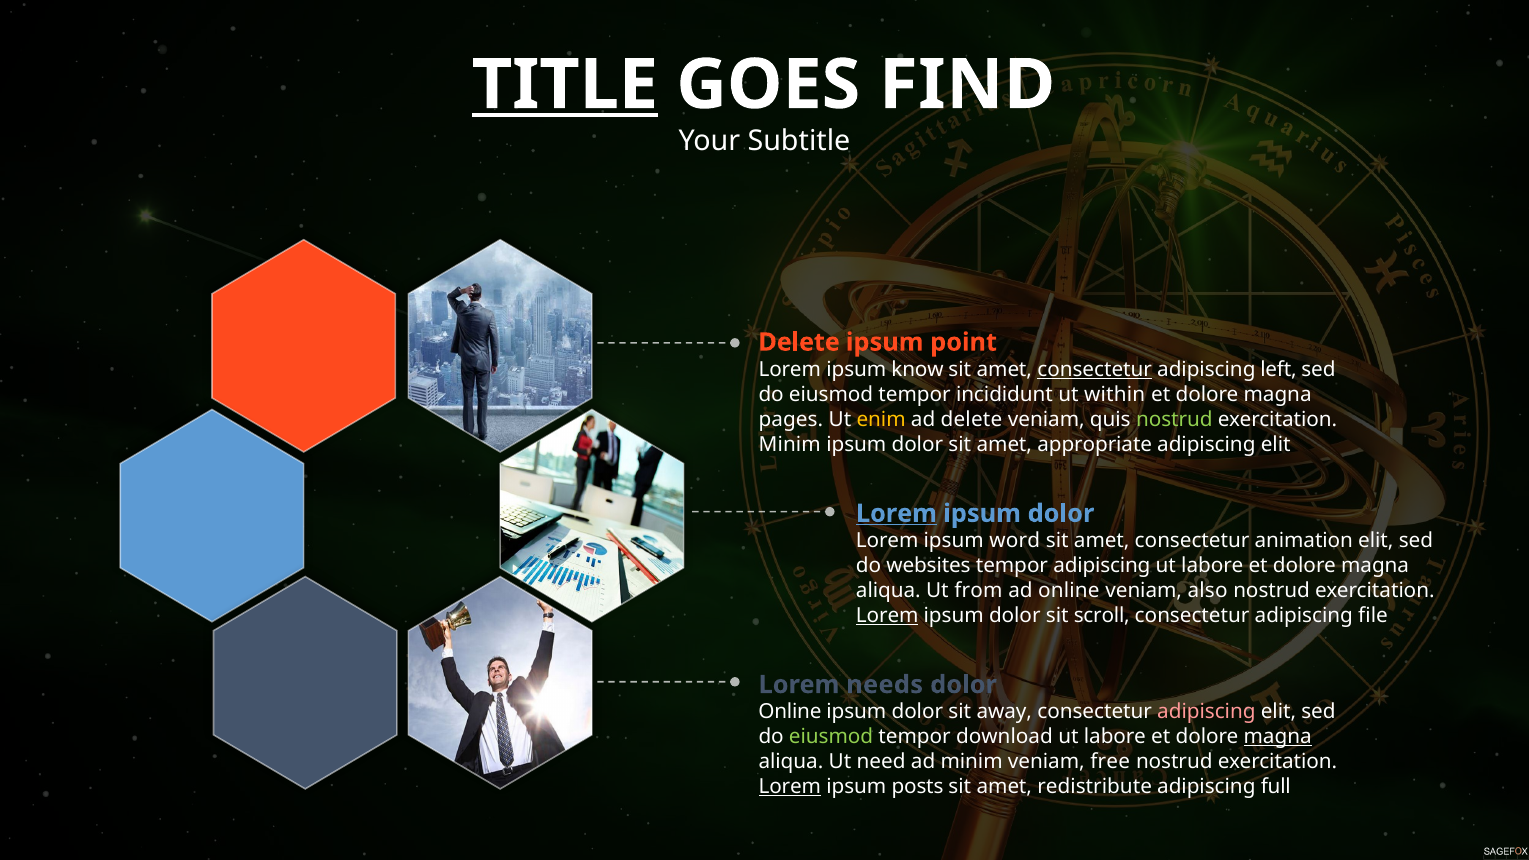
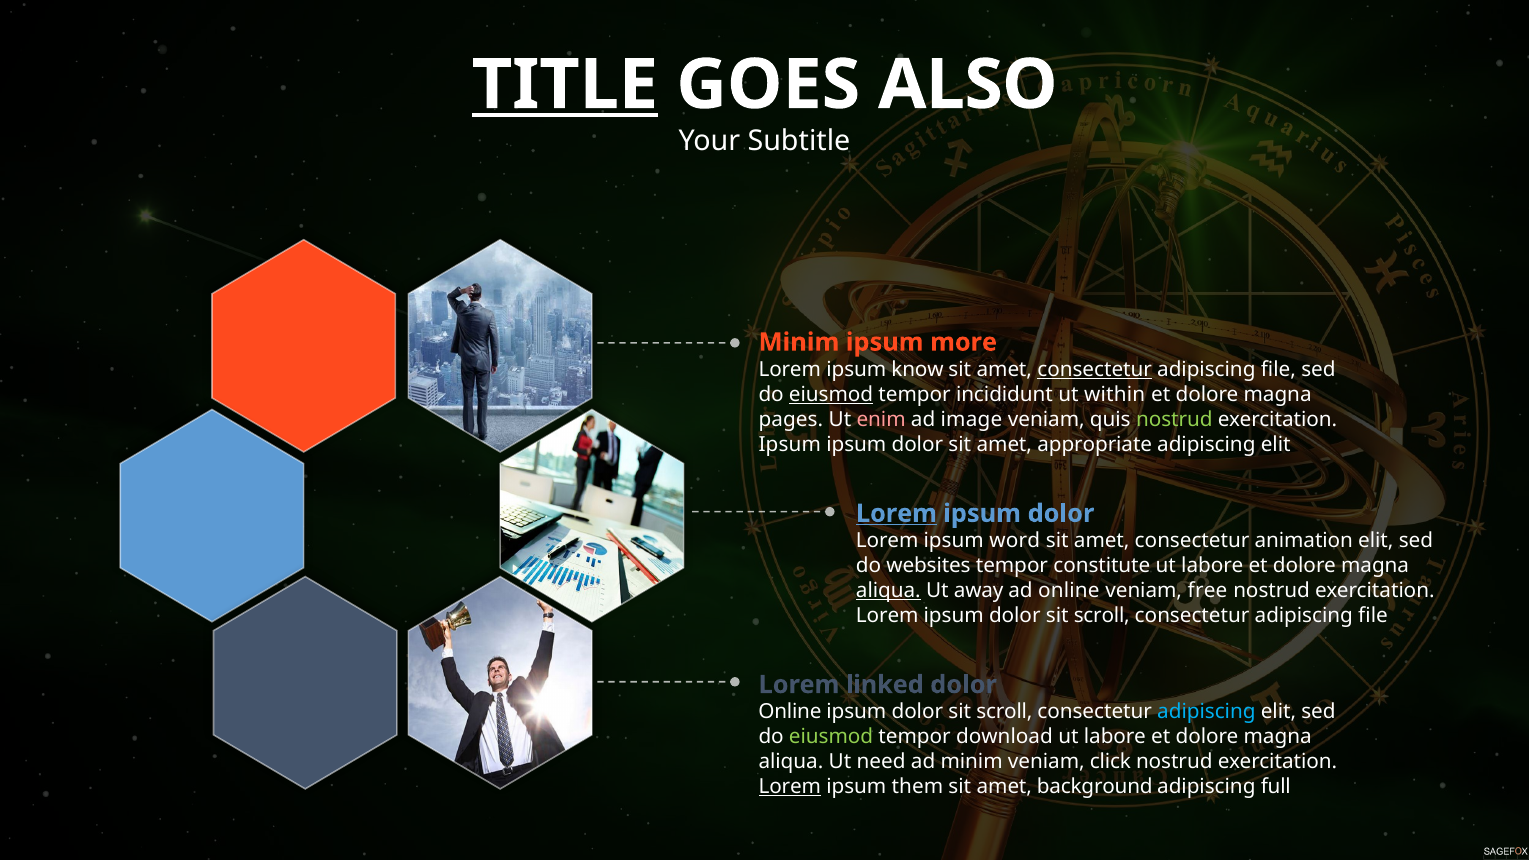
FIND: FIND -> ALSO
Delete at (799, 342): Delete -> Minim
point: point -> more
left at (1279, 370): left -> file
eiusmod at (831, 395) underline: none -> present
enim colour: yellow -> pink
ad delete: delete -> image
Minim at (790, 444): Minim -> Ipsum
tempor adipiscing: adipiscing -> constitute
aliqua at (888, 591) underline: none -> present
from: from -> away
also: also -> free
Lorem at (887, 616) underline: present -> none
needs: needs -> linked
away at (1004, 712): away -> scroll
adipiscing at (1206, 712) colour: pink -> light blue
magna at (1278, 737) underline: present -> none
free: free -> click
posts: posts -> them
redistribute: redistribute -> background
